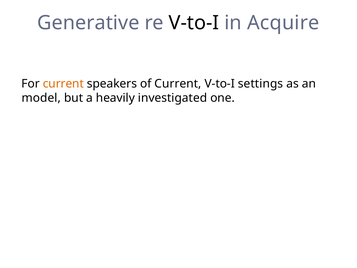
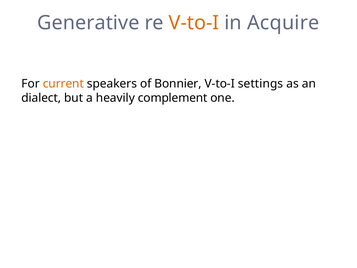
V-to-I at (194, 23) colour: black -> orange
of Current: Current -> Bonnier
model: model -> dialect
investigated: investigated -> complement
